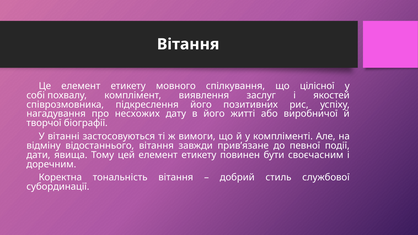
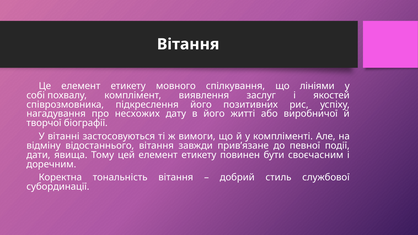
цілісної: цілісної -> лініями
